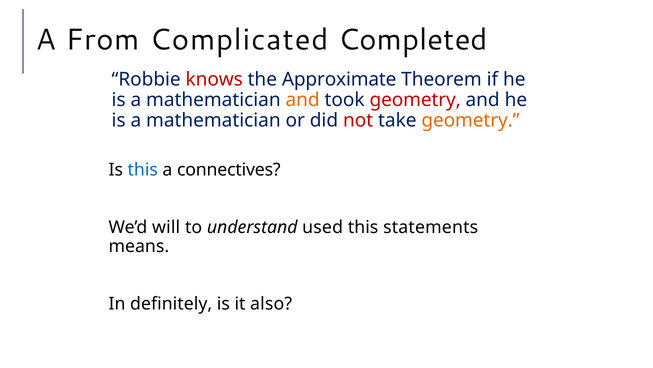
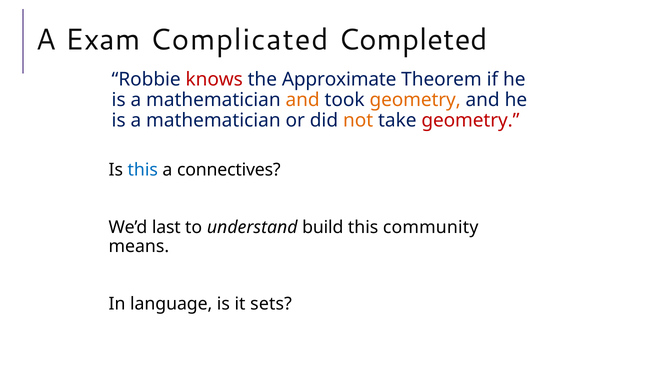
From: From -> Exam
geometry at (415, 100) colour: red -> orange
not colour: red -> orange
geometry at (470, 120) colour: orange -> red
will: will -> last
used: used -> build
statements: statements -> community
definitely: definitely -> language
also: also -> sets
